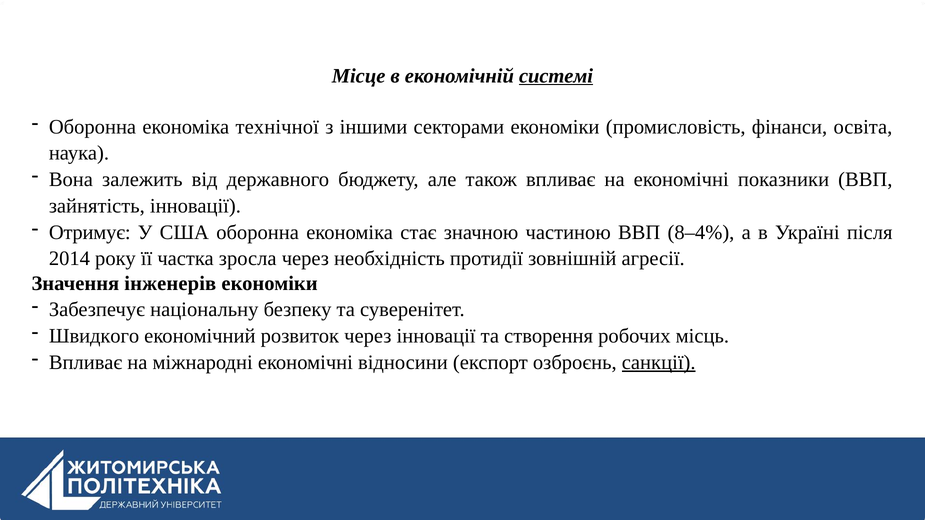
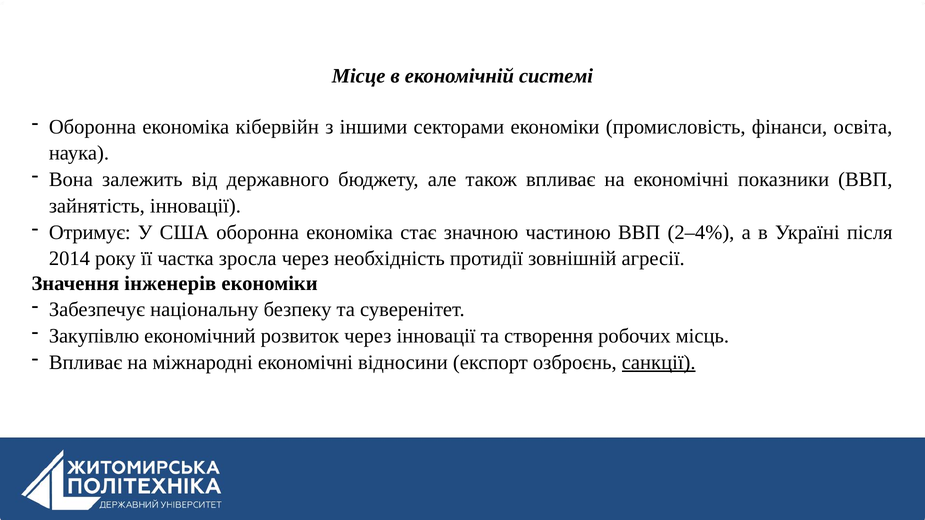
системі underline: present -> none
технічної: технічної -> кібервійн
8–4%: 8–4% -> 2–4%
Швидкого: Швидкого -> Закупівлю
